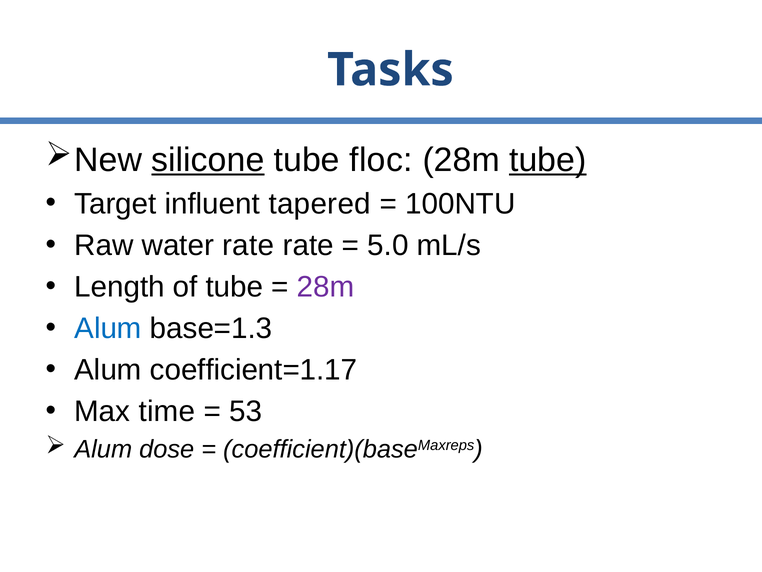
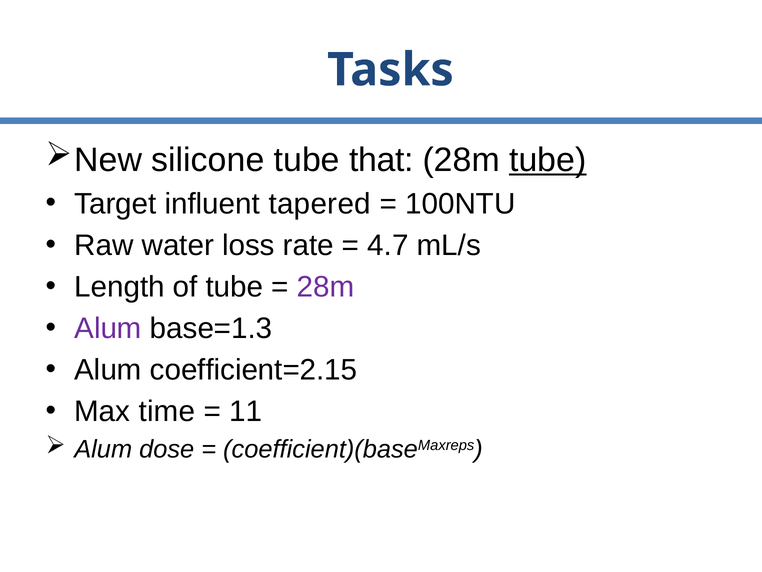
silicone underline: present -> none
floc: floc -> that
water rate: rate -> loss
5.0: 5.0 -> 4.7
Alum at (108, 328) colour: blue -> purple
coefficient=1.17: coefficient=1.17 -> coefficient=2.15
53: 53 -> 11
